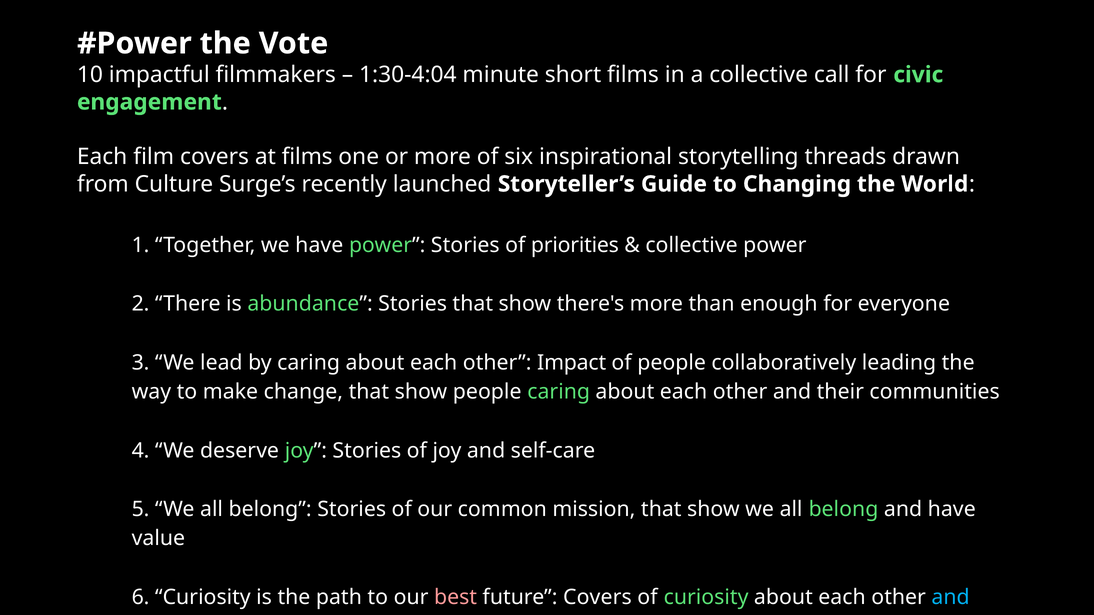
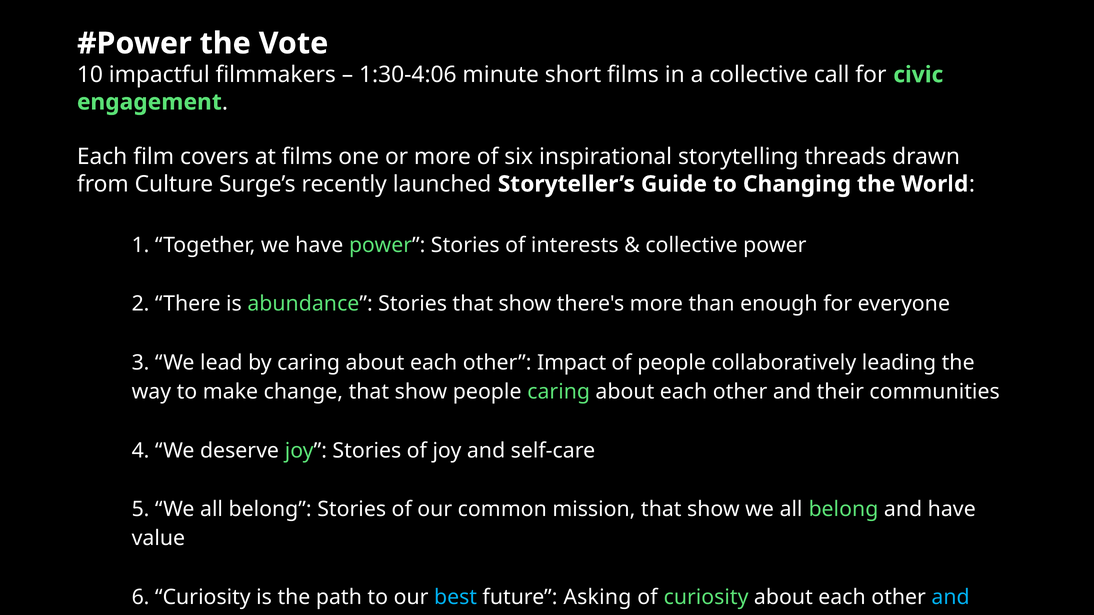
1:30-4:04: 1:30-4:04 -> 1:30-4:06
priorities: priorities -> interests
best colour: pink -> light blue
future Covers: Covers -> Asking
